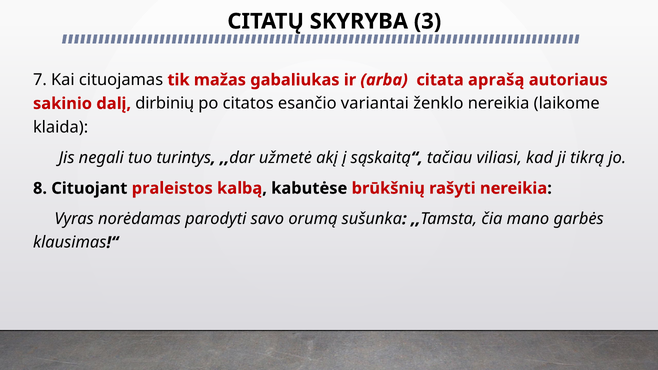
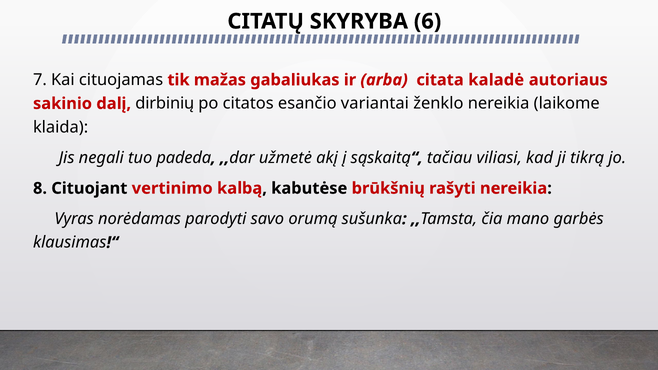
3: 3 -> 6
aprašą: aprašą -> kaladė
turintys: turintys -> padeda
praleistos: praleistos -> vertinimo
